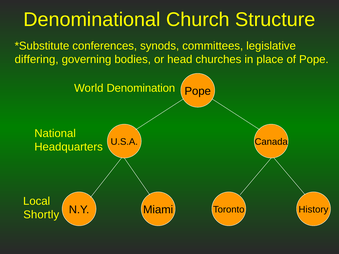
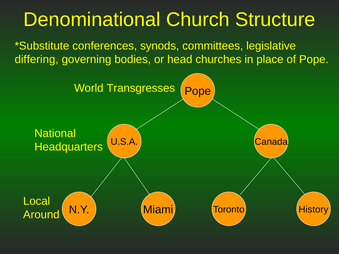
Denomination: Denomination -> Transgresses
Shortly: Shortly -> Around
